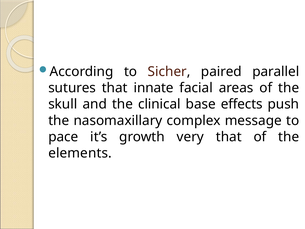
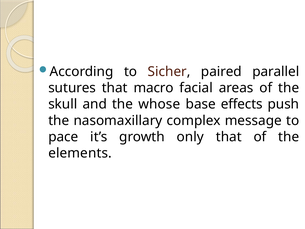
innate: innate -> macro
clinical: clinical -> whose
very: very -> only
